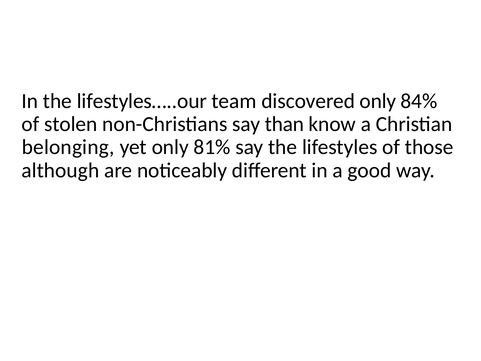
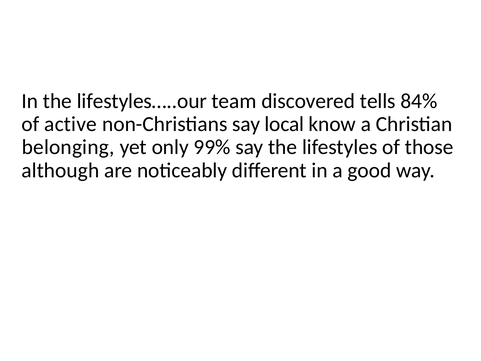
discovered only: only -> tells
stolen: stolen -> active
than: than -> local
81%: 81% -> 99%
